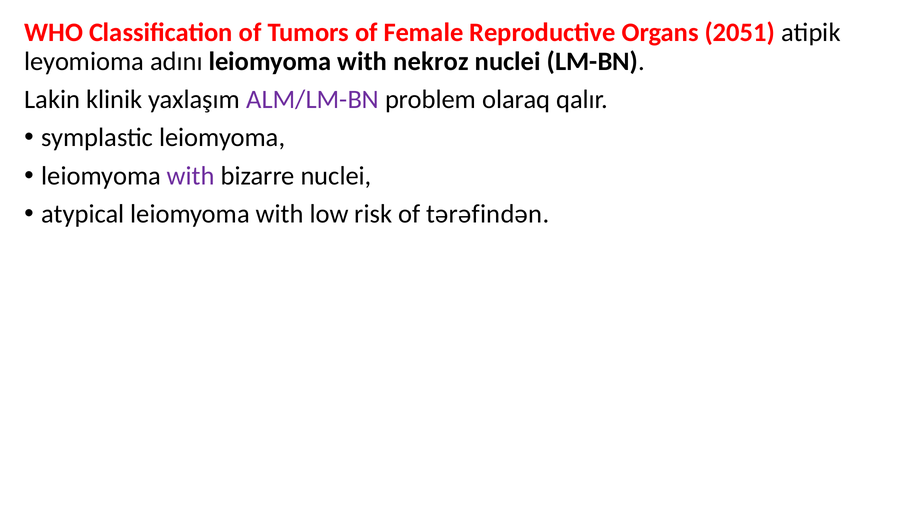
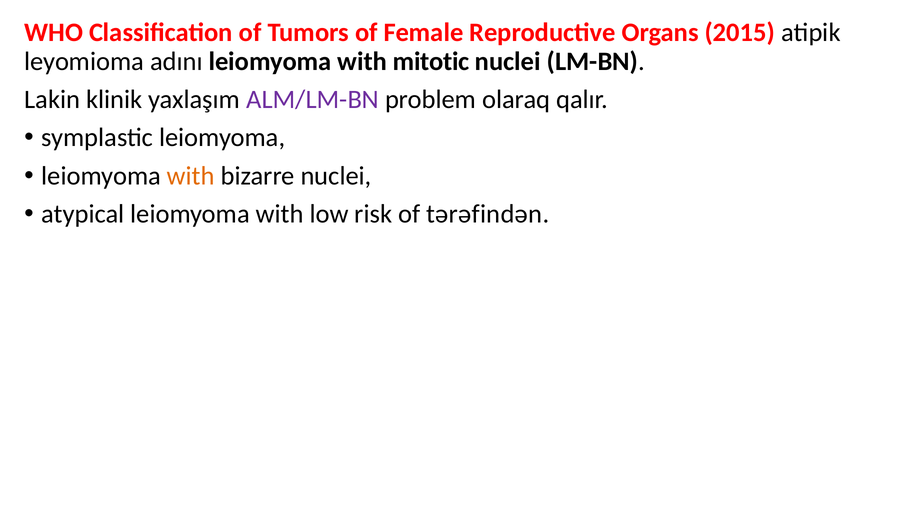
2051: 2051 -> 2015
nekroz: nekroz -> mitotic
with at (191, 176) colour: purple -> orange
